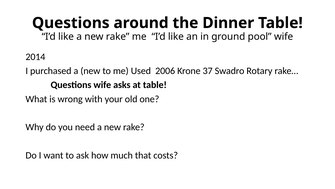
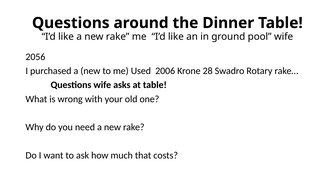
2014: 2014 -> 2056
37: 37 -> 28
